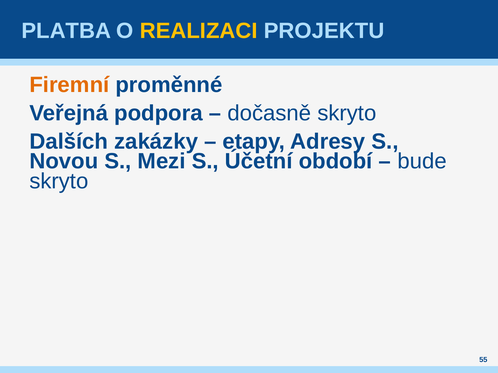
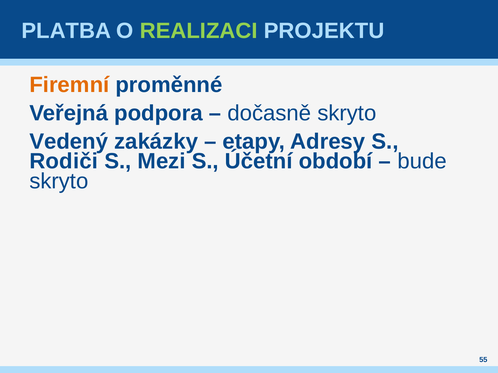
REALIZACI colour: yellow -> light green
Dalších: Dalších -> Vedený
Novou: Novou -> Rodiči
